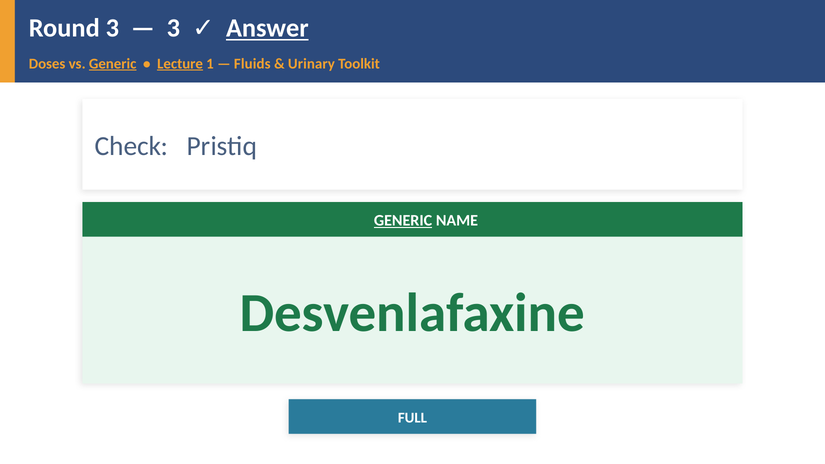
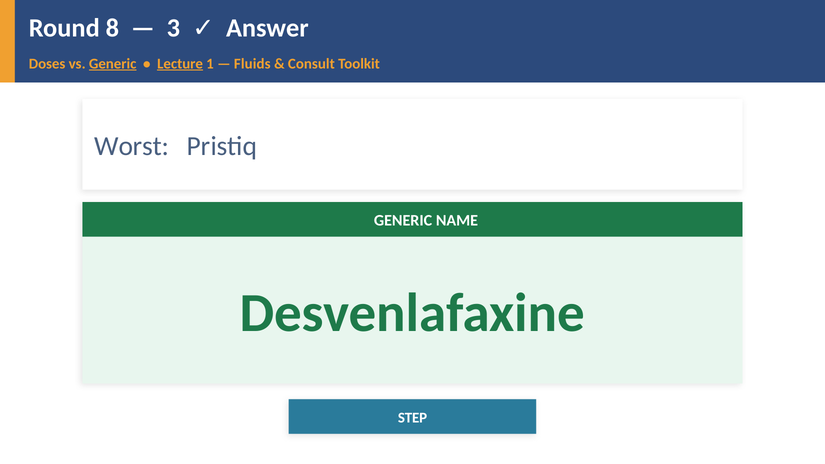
Round 3: 3 -> 8
Answer underline: present -> none
Urinary: Urinary -> Consult
Check: Check -> Worst
GENERIC at (403, 221) underline: present -> none
FULL: FULL -> STEP
